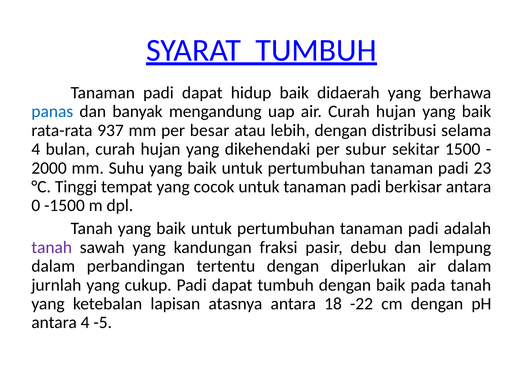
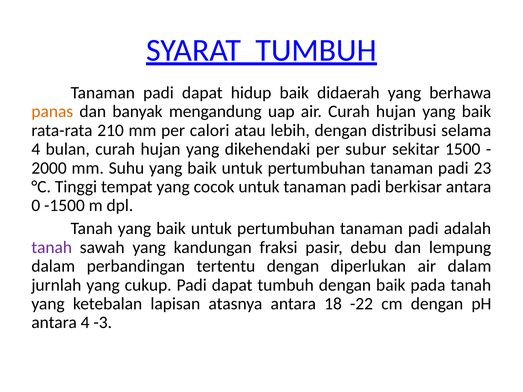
panas colour: blue -> orange
937: 937 -> 210
besar: besar -> calori
-5: -5 -> -3
